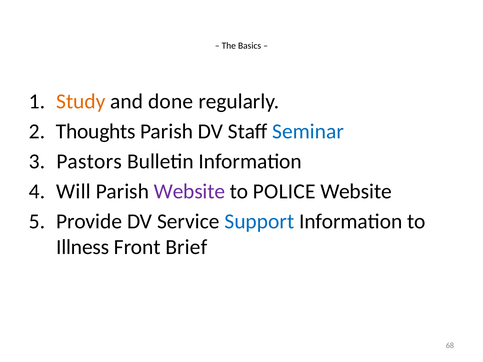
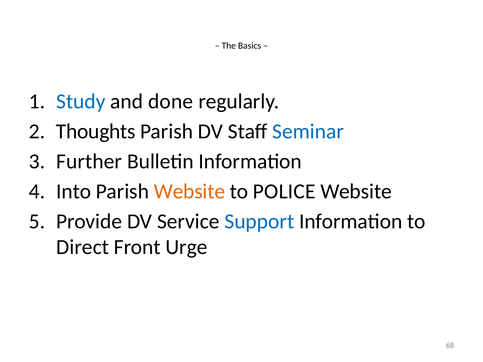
Study colour: orange -> blue
Pastors: Pastors -> Further
Will: Will -> Into
Website at (189, 192) colour: purple -> orange
Illness: Illness -> Direct
Brief: Brief -> Urge
